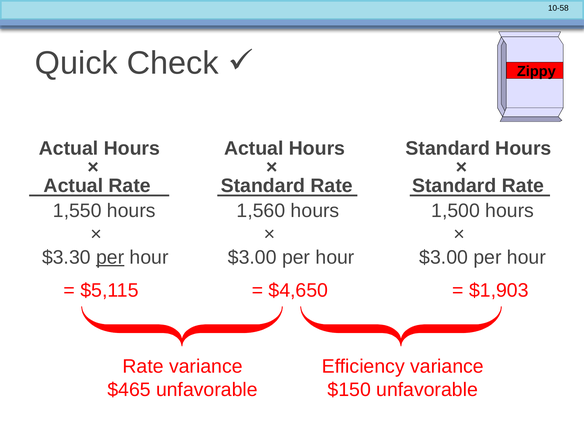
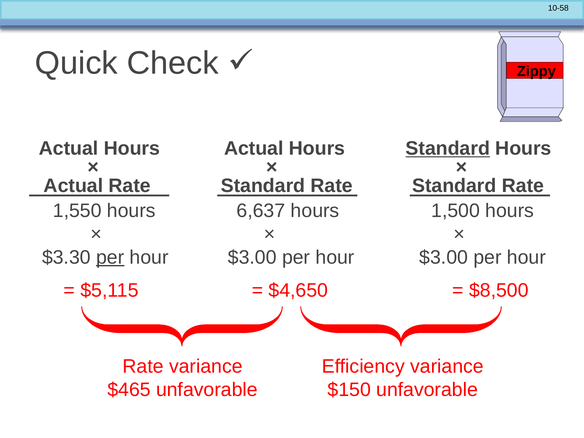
Standard at (448, 149) underline: none -> present
1,560: 1,560 -> 6,637
$1,903: $1,903 -> $8,500
